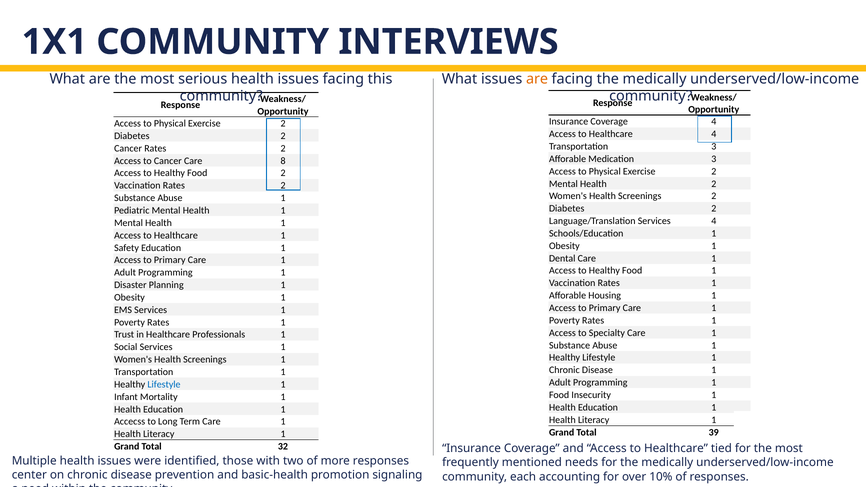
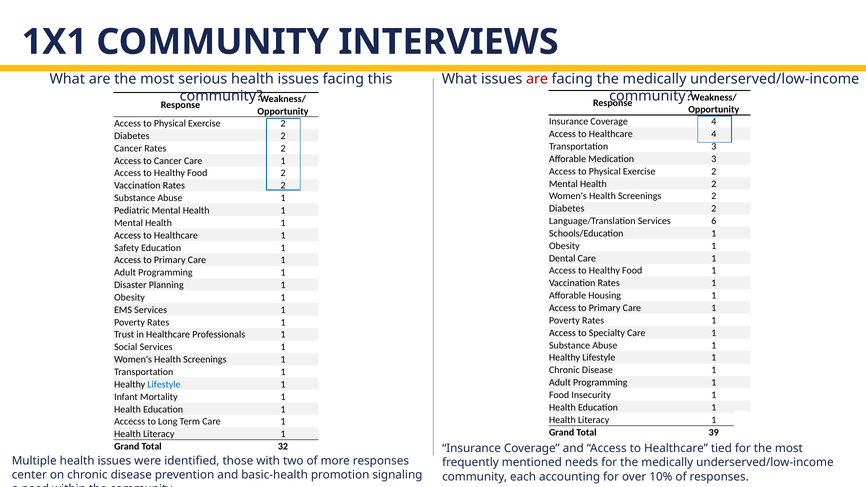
are at (537, 79) colour: orange -> red
Cancer Care 8: 8 -> 1
Services 4: 4 -> 6
